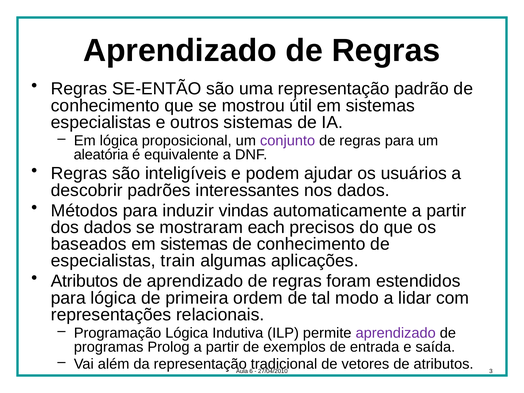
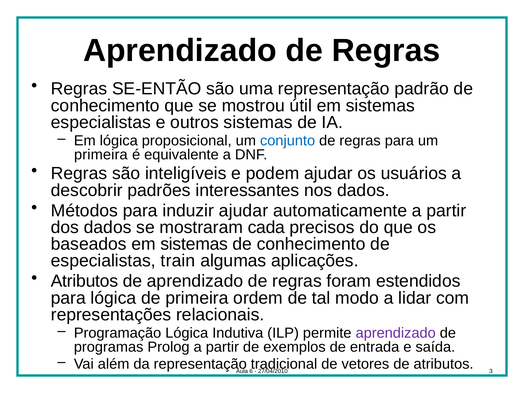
conjunto colour: purple -> blue
aleatória at (101, 155): aleatória -> primeira
induzir vindas: vindas -> ajudar
each: each -> cada
